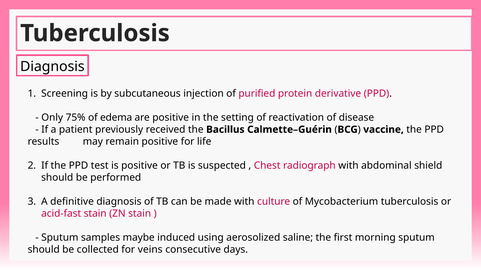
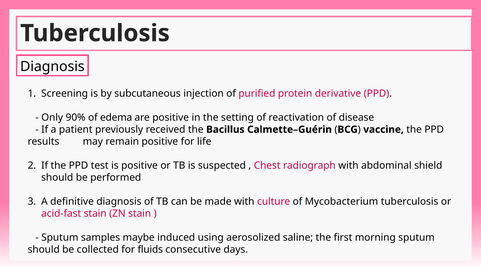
75%: 75% -> 90%
veins: veins -> fluids
